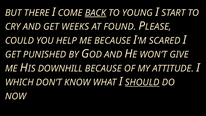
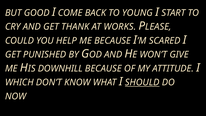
THERE: THERE -> GOOD
BACK underline: present -> none
WEEKS: WEEKS -> THANK
FOUND: FOUND -> WORKS
